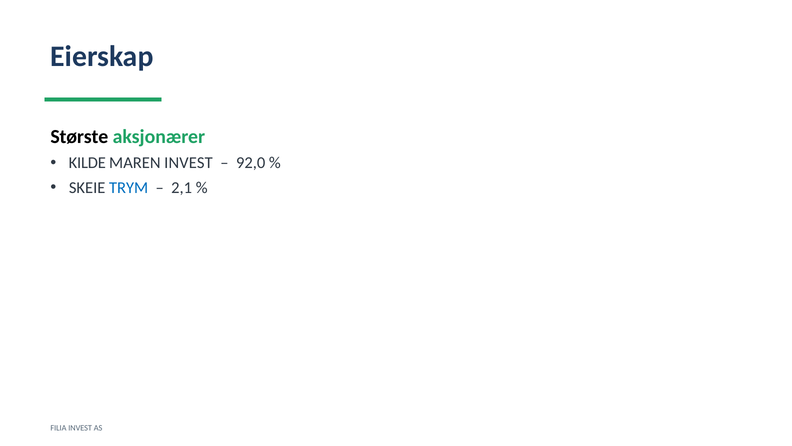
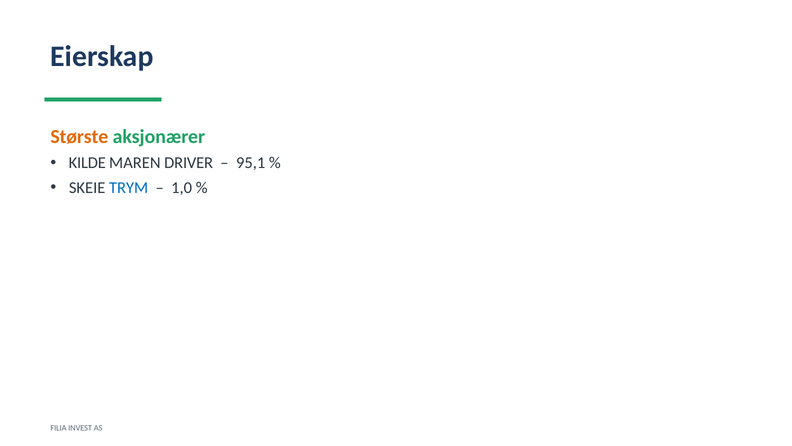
Største colour: black -> orange
MAREN INVEST: INVEST -> DRIVER
92,0: 92,0 -> 95,1
2,1: 2,1 -> 1,0
